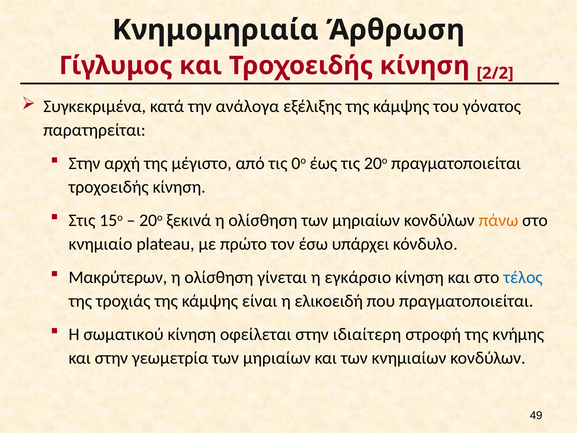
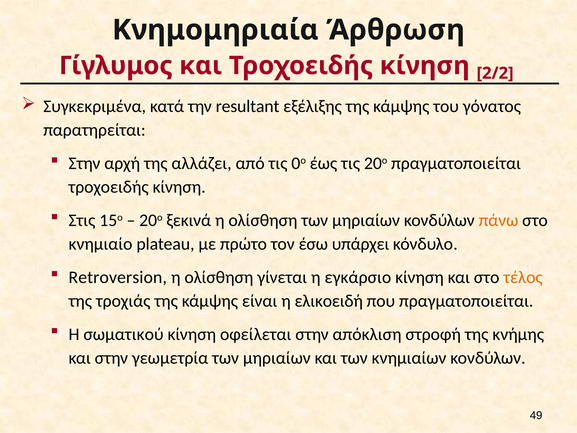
ανάλογα: ανάλογα -> resultant
μέγιστο: μέγιστο -> αλλάζει
Μακρύτερων: Μακρύτερων -> Retroversion
τέλος colour: blue -> orange
ιδιαίτερη: ιδιαίτερη -> απόκλιση
